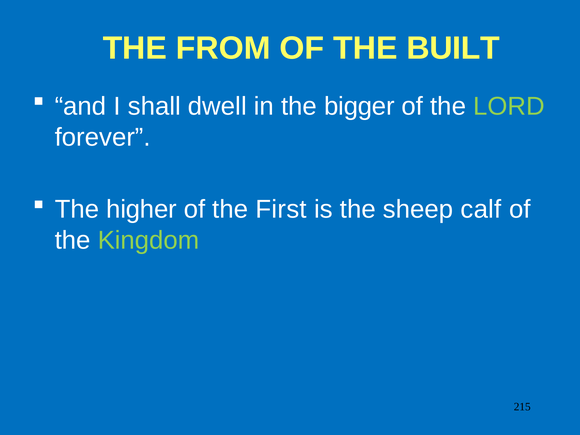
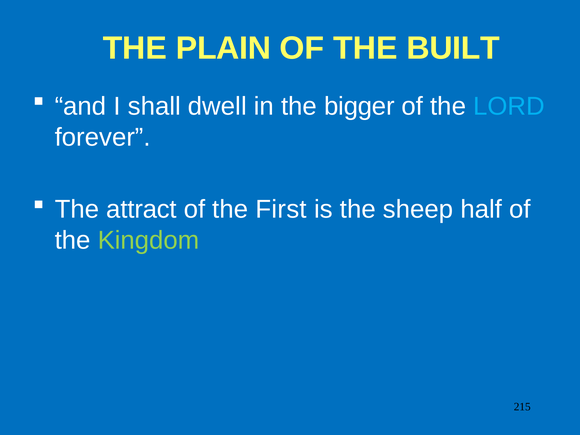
FROM: FROM -> PLAIN
LORD colour: light green -> light blue
higher: higher -> attract
calf: calf -> half
